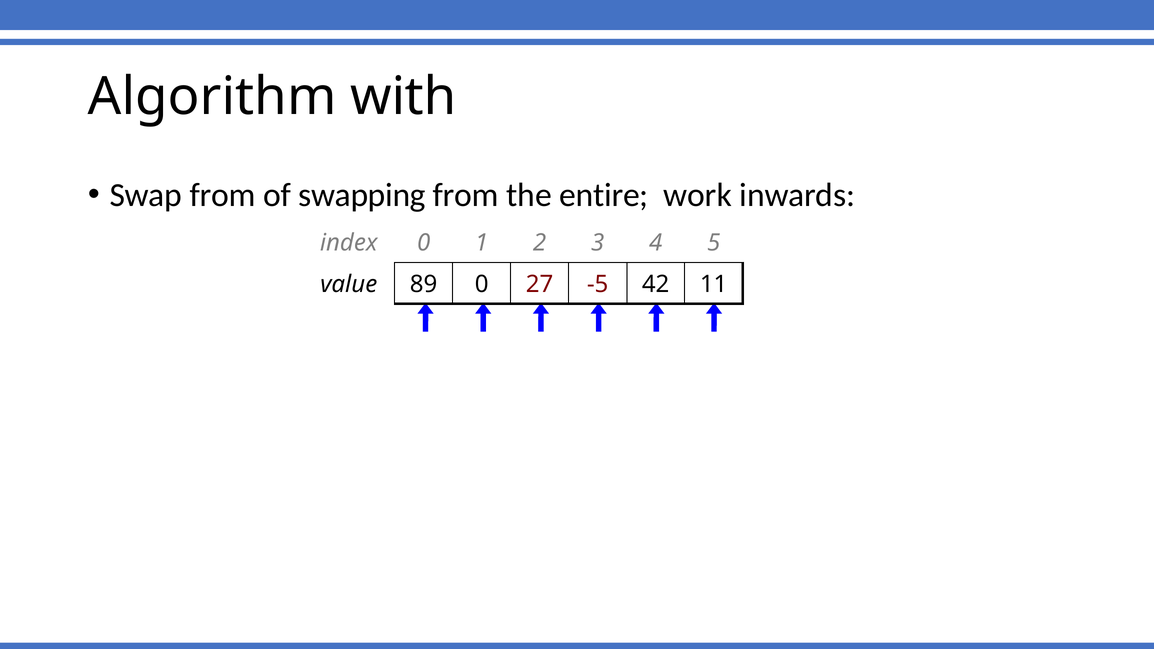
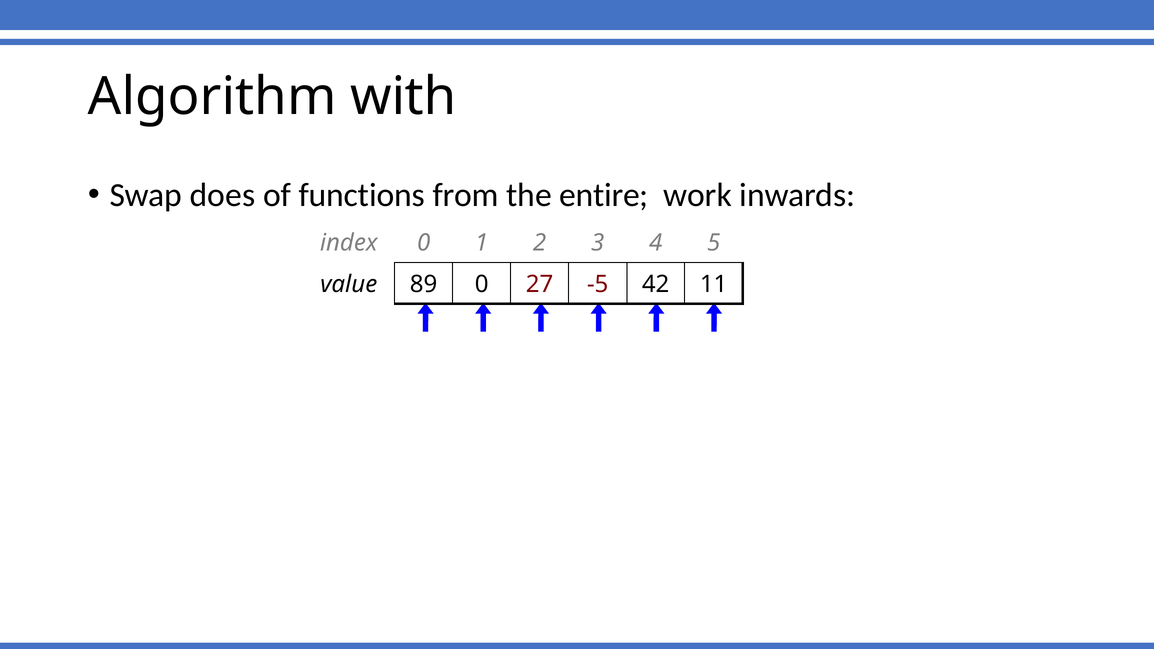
Swap from: from -> does
swapping: swapping -> functions
